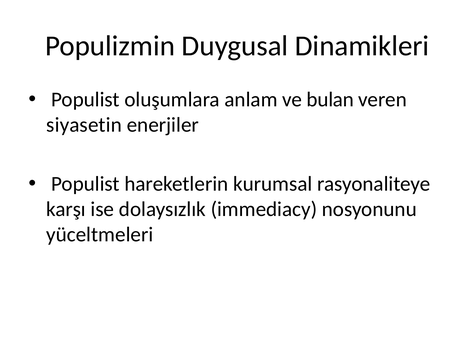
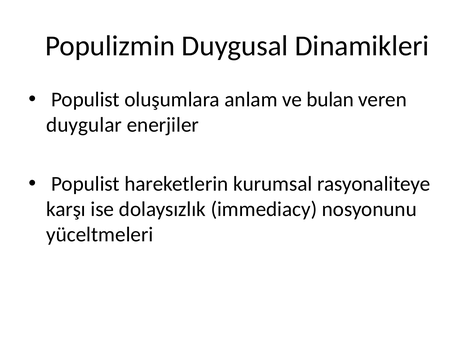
siyasetin: siyasetin -> duygular
